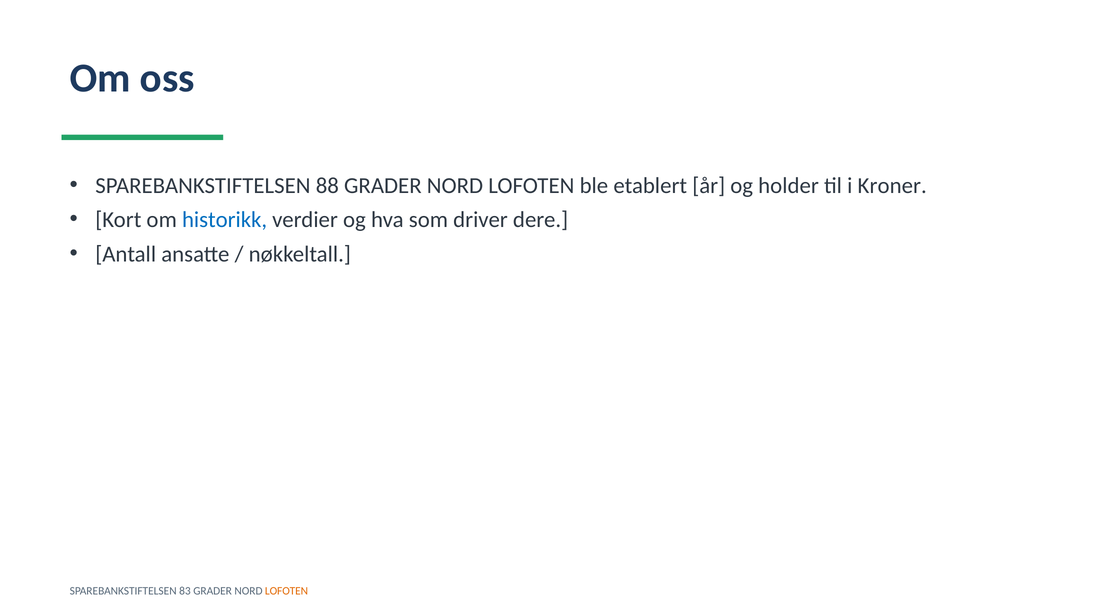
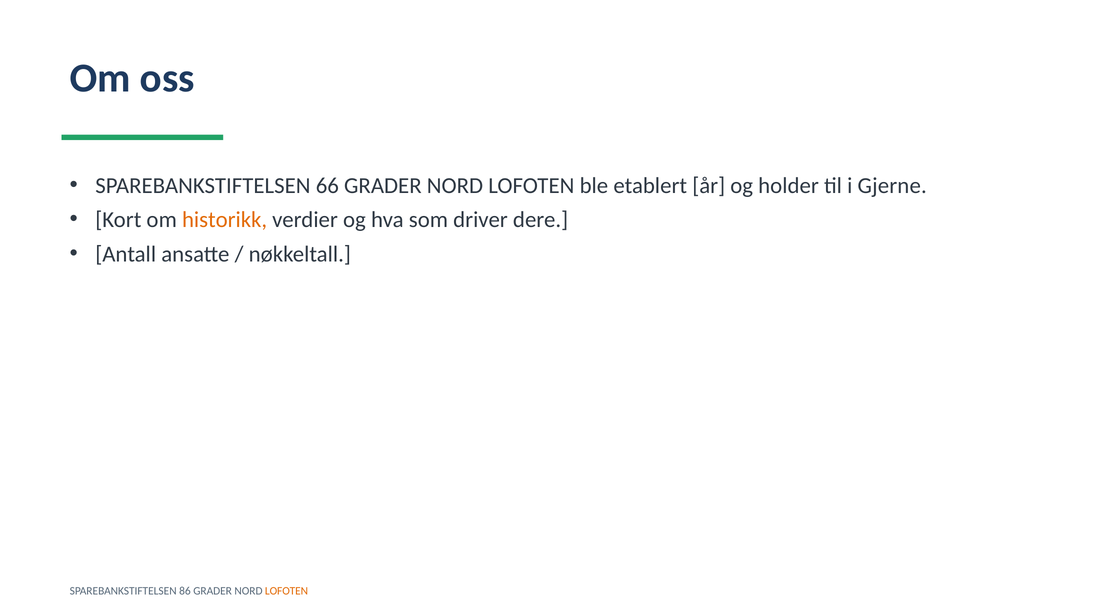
88: 88 -> 66
Kroner: Kroner -> Gjerne
historikk colour: blue -> orange
83: 83 -> 86
